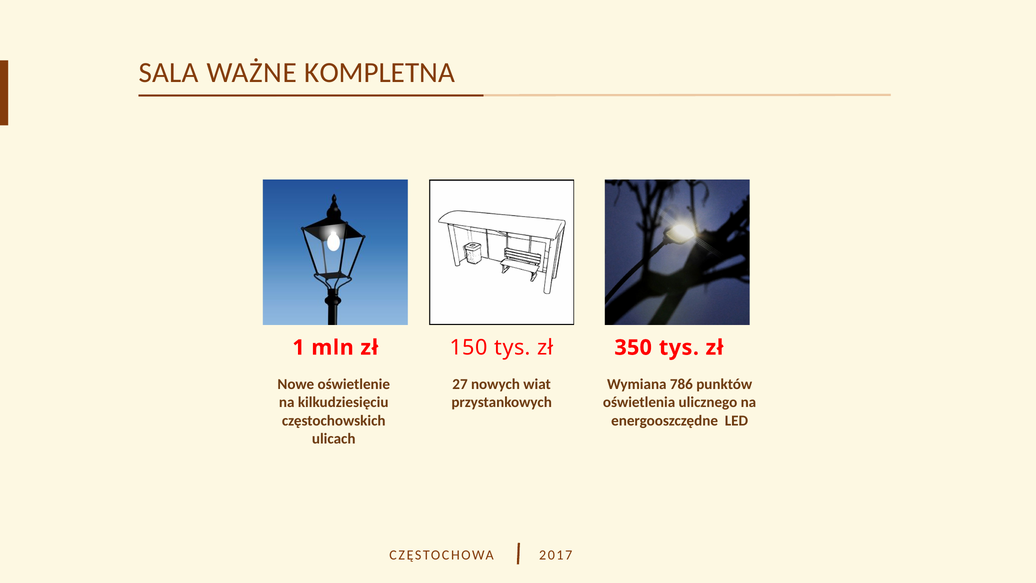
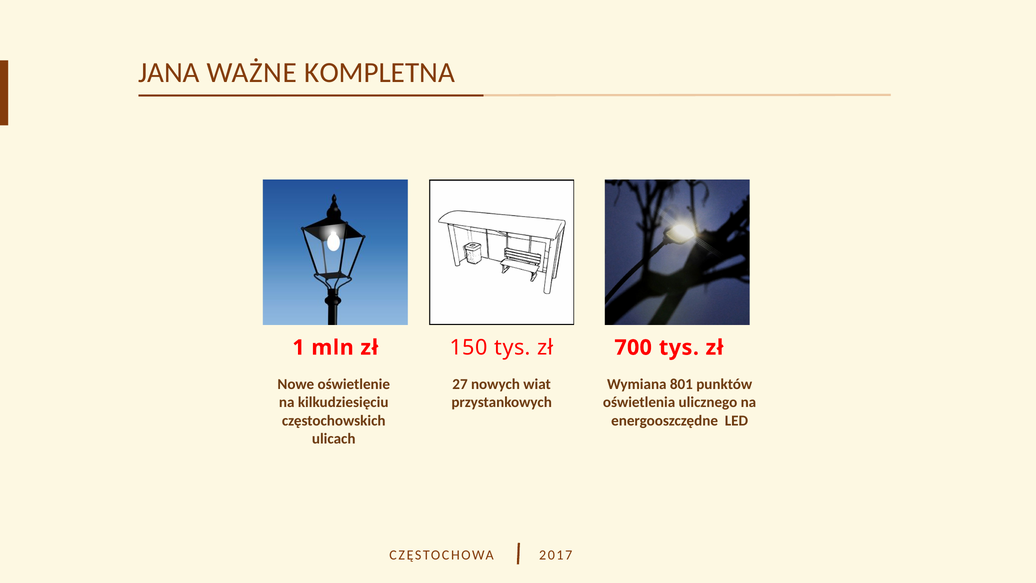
SALA: SALA -> JANA
350: 350 -> 700
786: 786 -> 801
